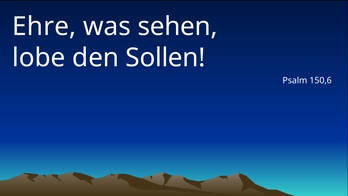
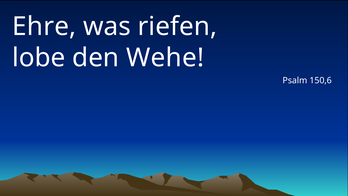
sehen: sehen -> riefen
Sollen: Sollen -> Wehe
